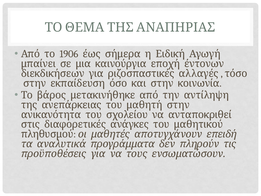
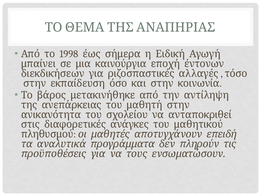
1906: 1906 -> 1998
